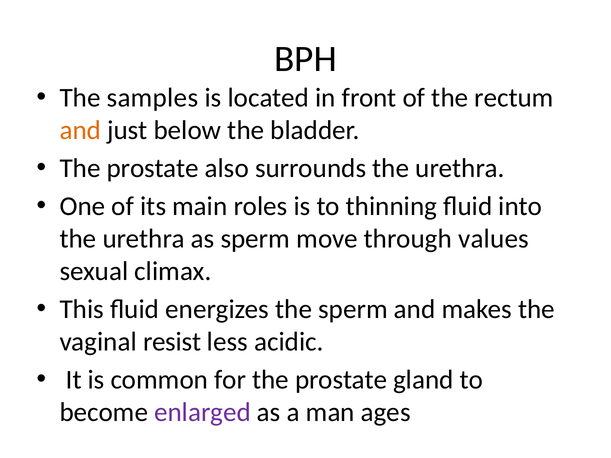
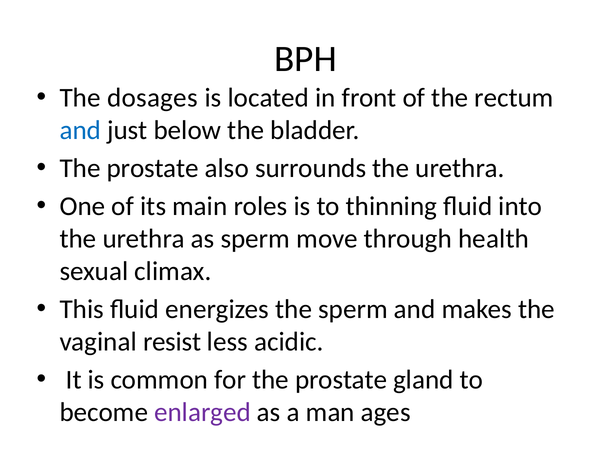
samples: samples -> dosages
and at (80, 130) colour: orange -> blue
values: values -> health
